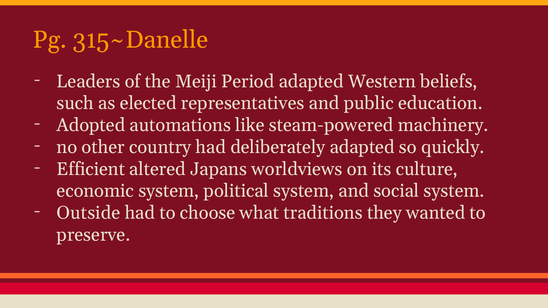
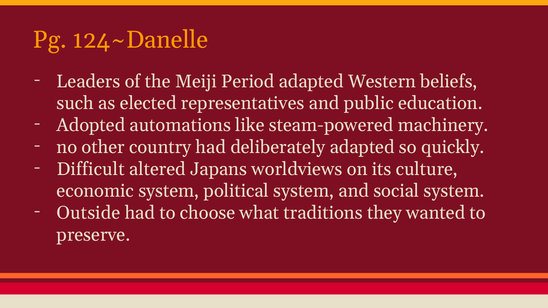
315~Danelle: 315~Danelle -> 124~Danelle
Efficient: Efficient -> Difficult
